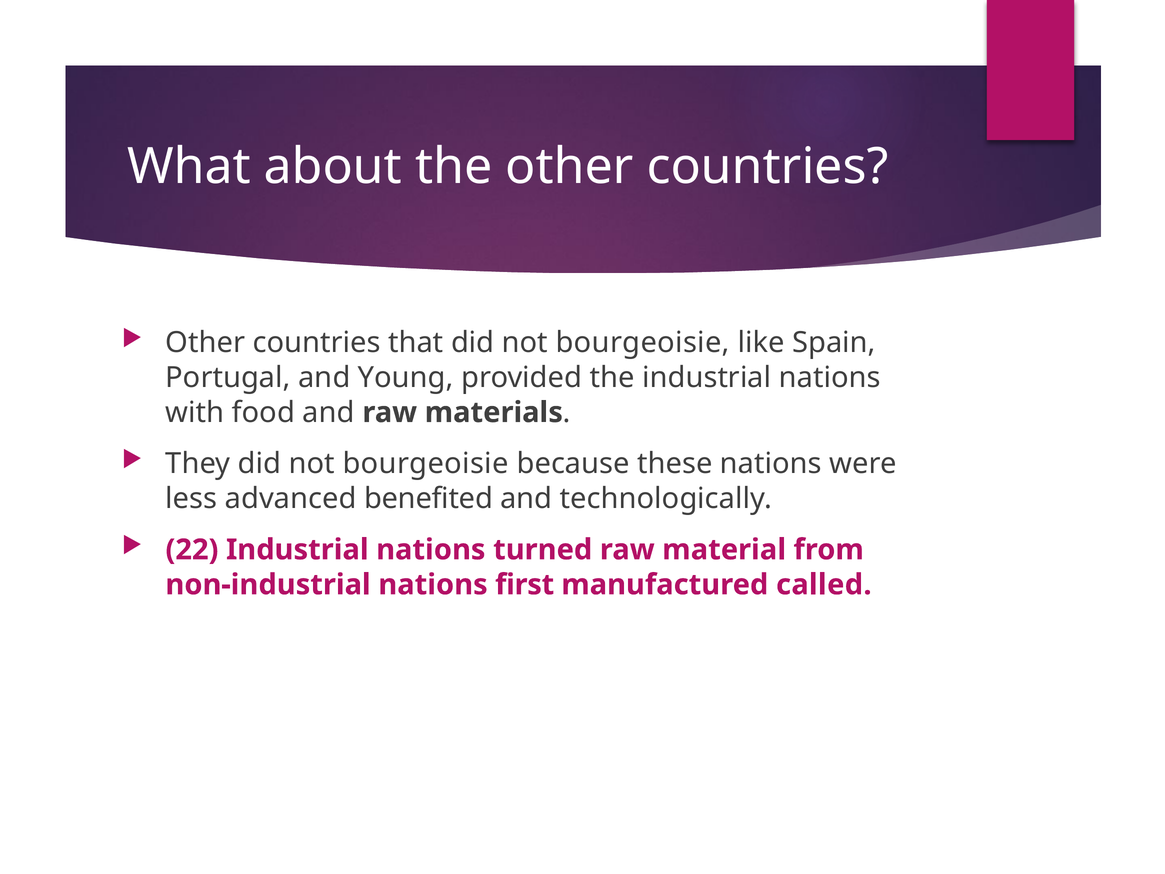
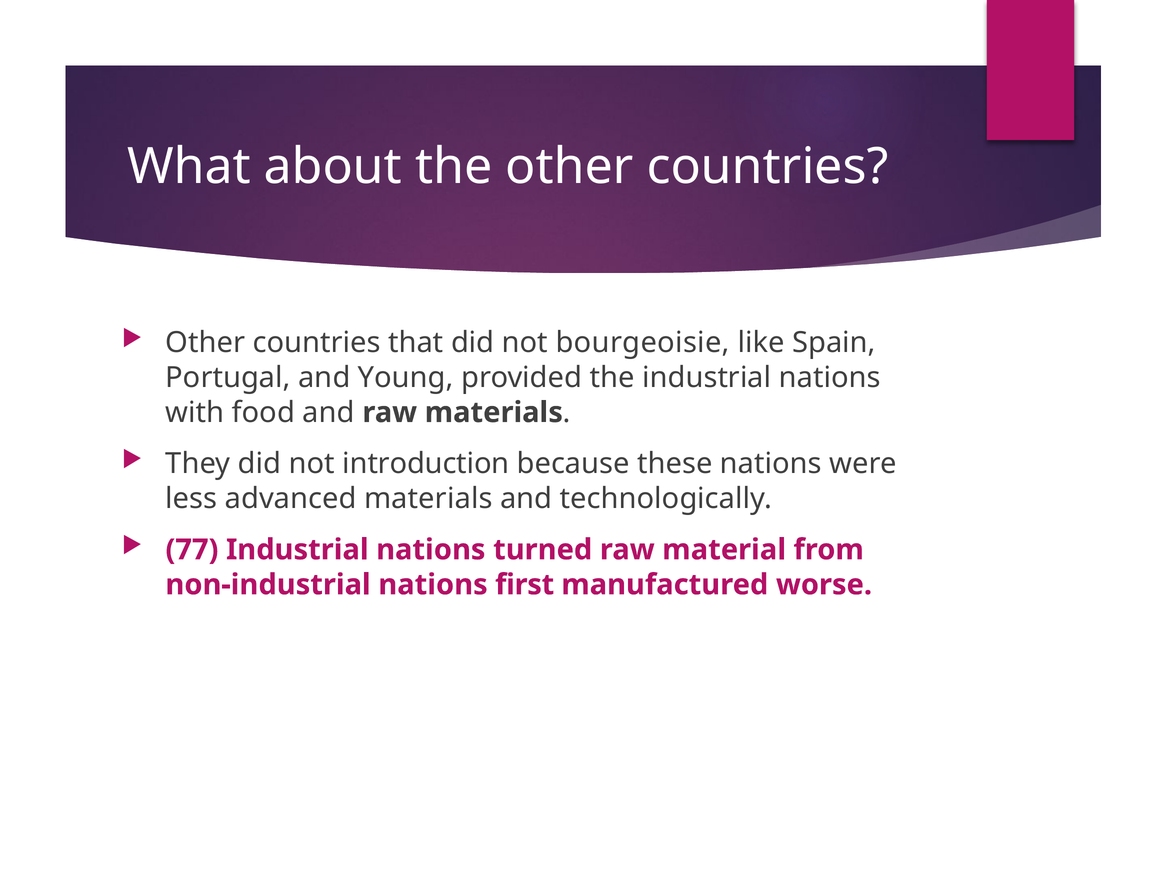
They did not bourgeoisie: bourgeoisie -> introduction
advanced benefited: benefited -> materials
22: 22 -> 77
called: called -> worse
